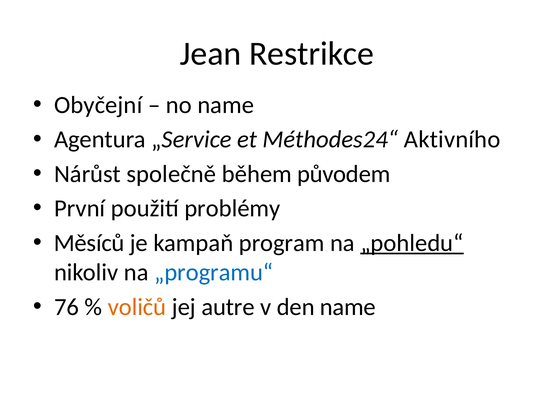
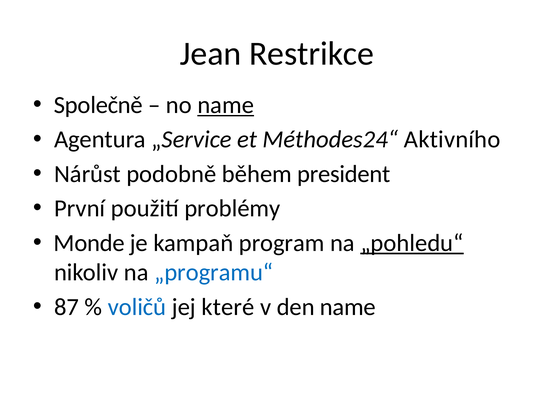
Obyčejní: Obyčejní -> Společně
name at (226, 105) underline: none -> present
společně: společně -> podobně
původem: původem -> president
Měsíců: Měsíců -> Monde
76: 76 -> 87
voličů colour: orange -> blue
autre: autre -> které
